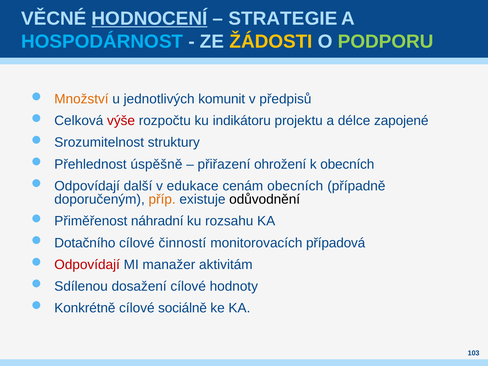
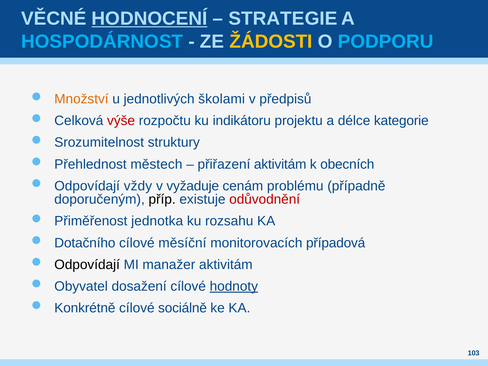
PODPORU colour: light green -> light blue
komunit: komunit -> školami
zapojené: zapojené -> kategorie
úspěšně: úspěšně -> městech
přiřazení ohrožení: ohrožení -> aktivitám
další: další -> vždy
edukace: edukace -> vyžaduje
cenám obecních: obecních -> problému
příp colour: orange -> black
odůvodnění colour: black -> red
náhradní: náhradní -> jednotka
činností: činností -> měsíční
Odpovídají at (87, 265) colour: red -> black
Sdílenou: Sdílenou -> Obyvatel
hodnoty underline: none -> present
